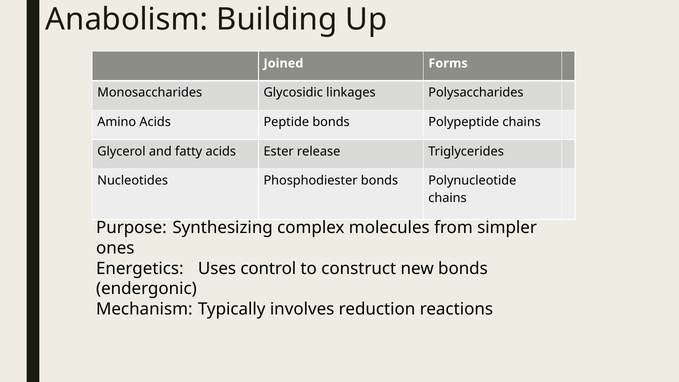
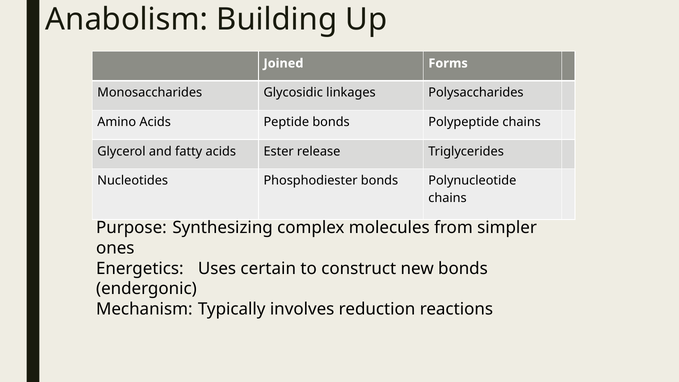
control: control -> certain
